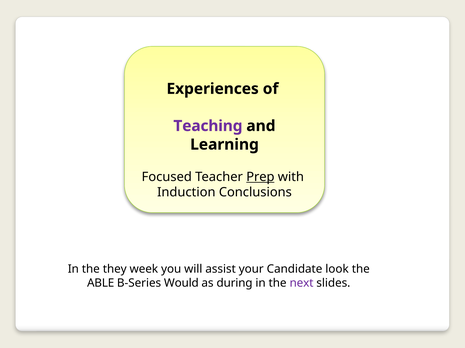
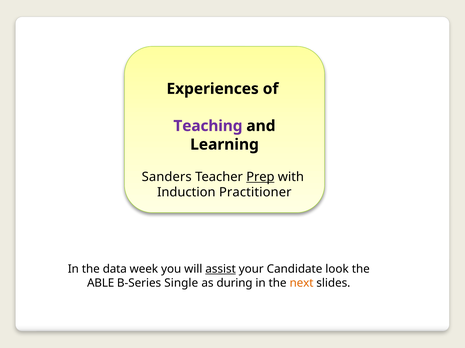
Focused: Focused -> Sanders
Conclusions: Conclusions -> Practitioner
they: they -> data
assist underline: none -> present
Would: Would -> Single
next colour: purple -> orange
